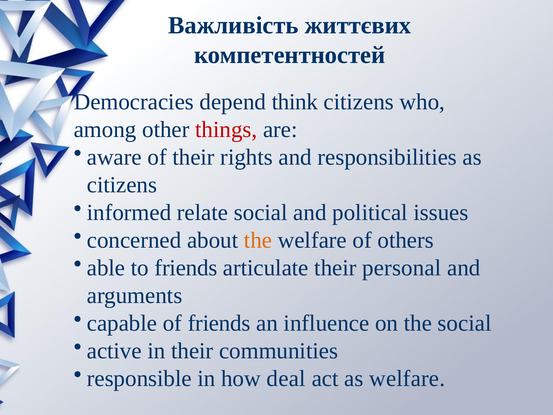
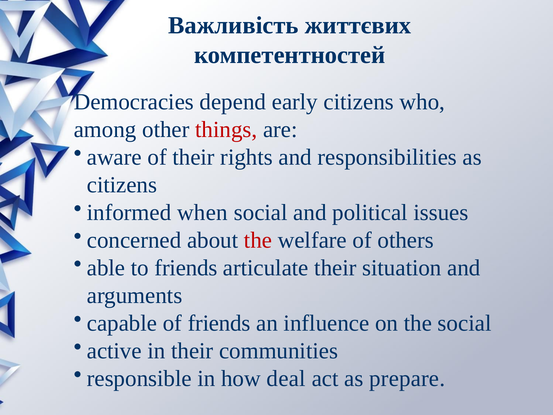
think: think -> early
relate: relate -> when
the at (258, 240) colour: orange -> red
personal: personal -> situation
as welfare: welfare -> prepare
